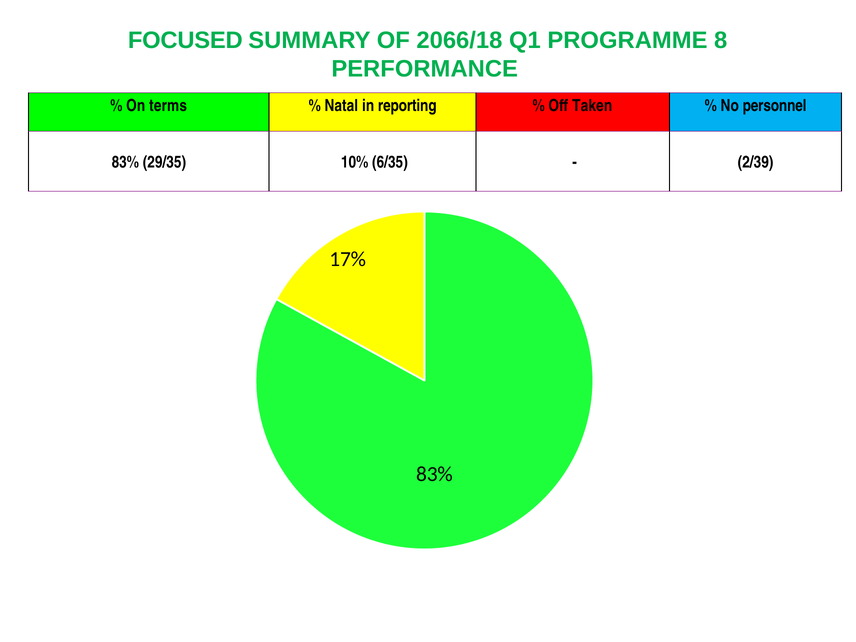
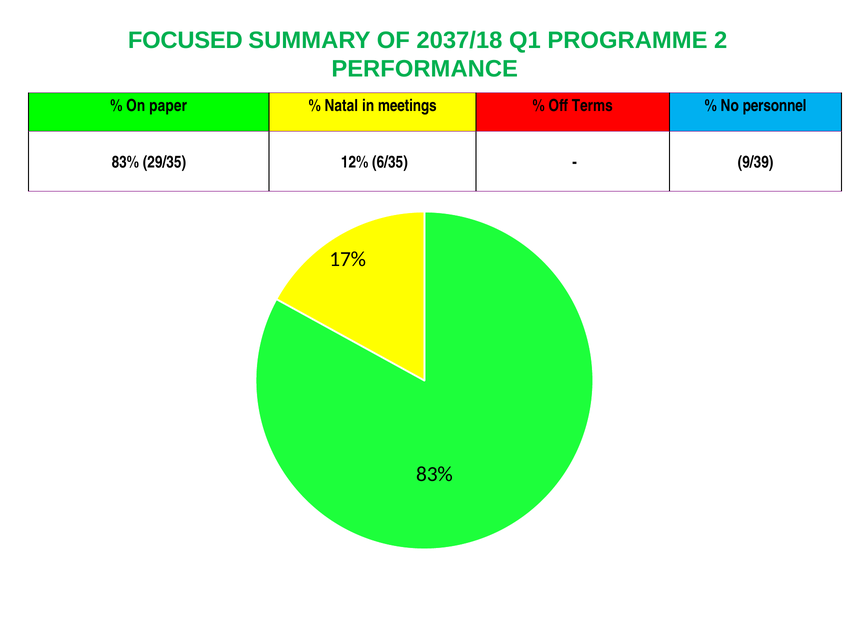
2066/18: 2066/18 -> 2037/18
8: 8 -> 2
terms: terms -> paper
reporting: reporting -> meetings
Taken: Taken -> Terms
10%: 10% -> 12%
2/39: 2/39 -> 9/39
